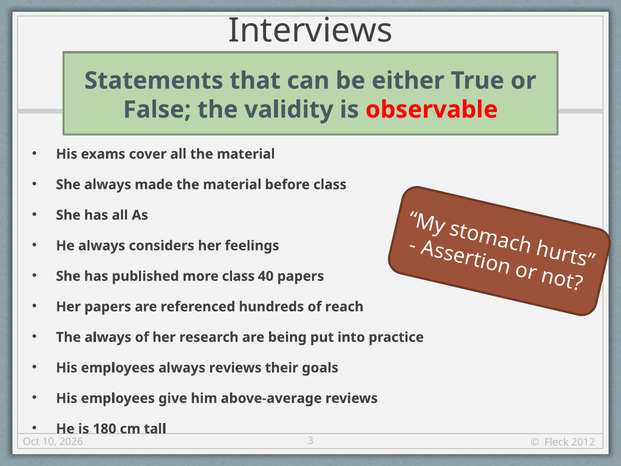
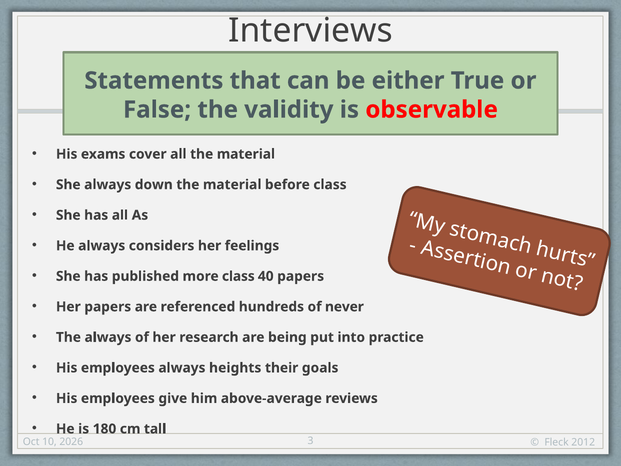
made: made -> down
reach: reach -> never
always reviews: reviews -> heights
